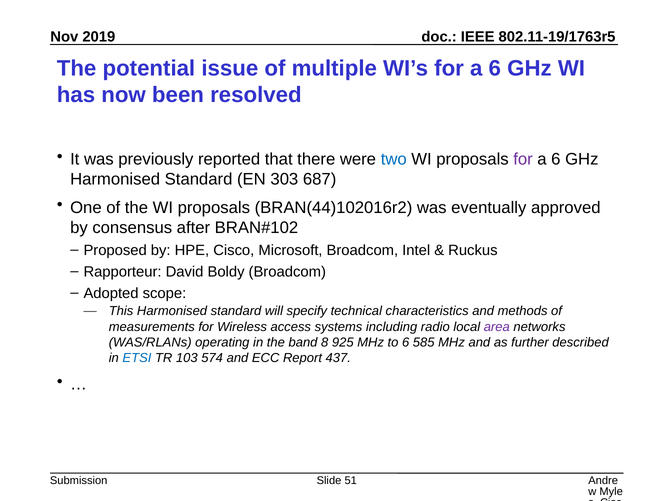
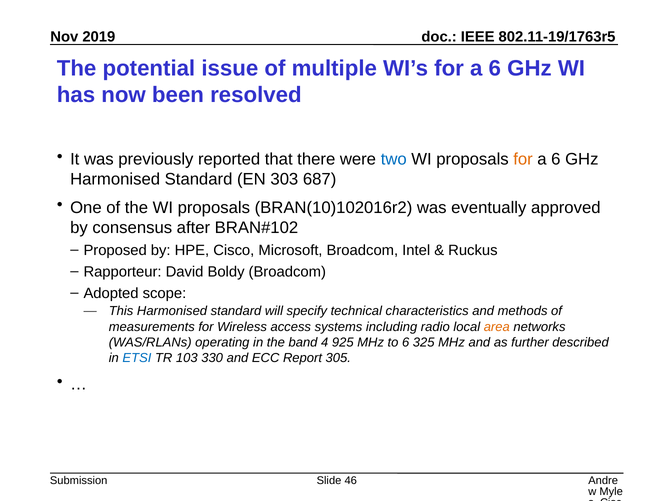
for at (523, 159) colour: purple -> orange
BRAN(44)102016r2: BRAN(44)102016r2 -> BRAN(10)102016r2
area colour: purple -> orange
8: 8 -> 4
585: 585 -> 325
574: 574 -> 330
437: 437 -> 305
51: 51 -> 46
